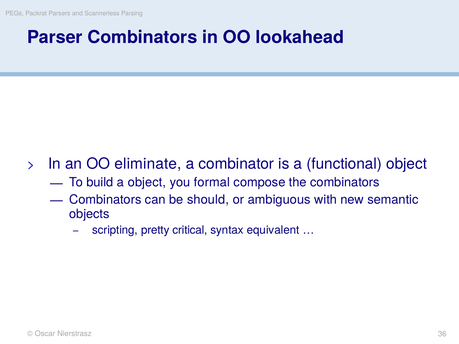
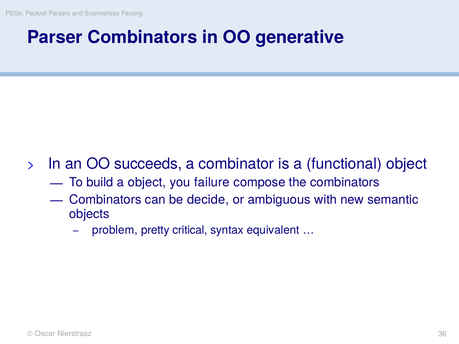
lookahead: lookahead -> generative
eliminate: eliminate -> succeeds
formal: formal -> failure
should: should -> decide
scripting: scripting -> problem
